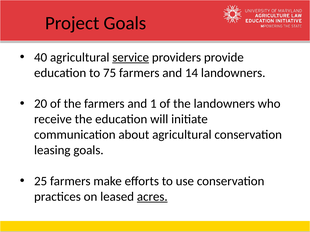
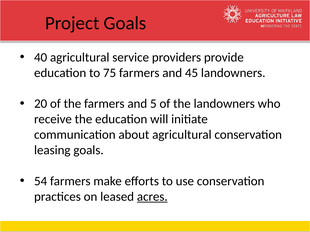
service underline: present -> none
14: 14 -> 45
1: 1 -> 5
25: 25 -> 54
